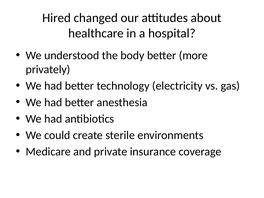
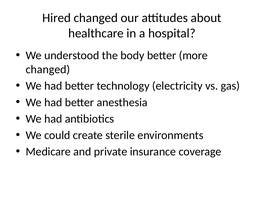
privately at (48, 69): privately -> changed
